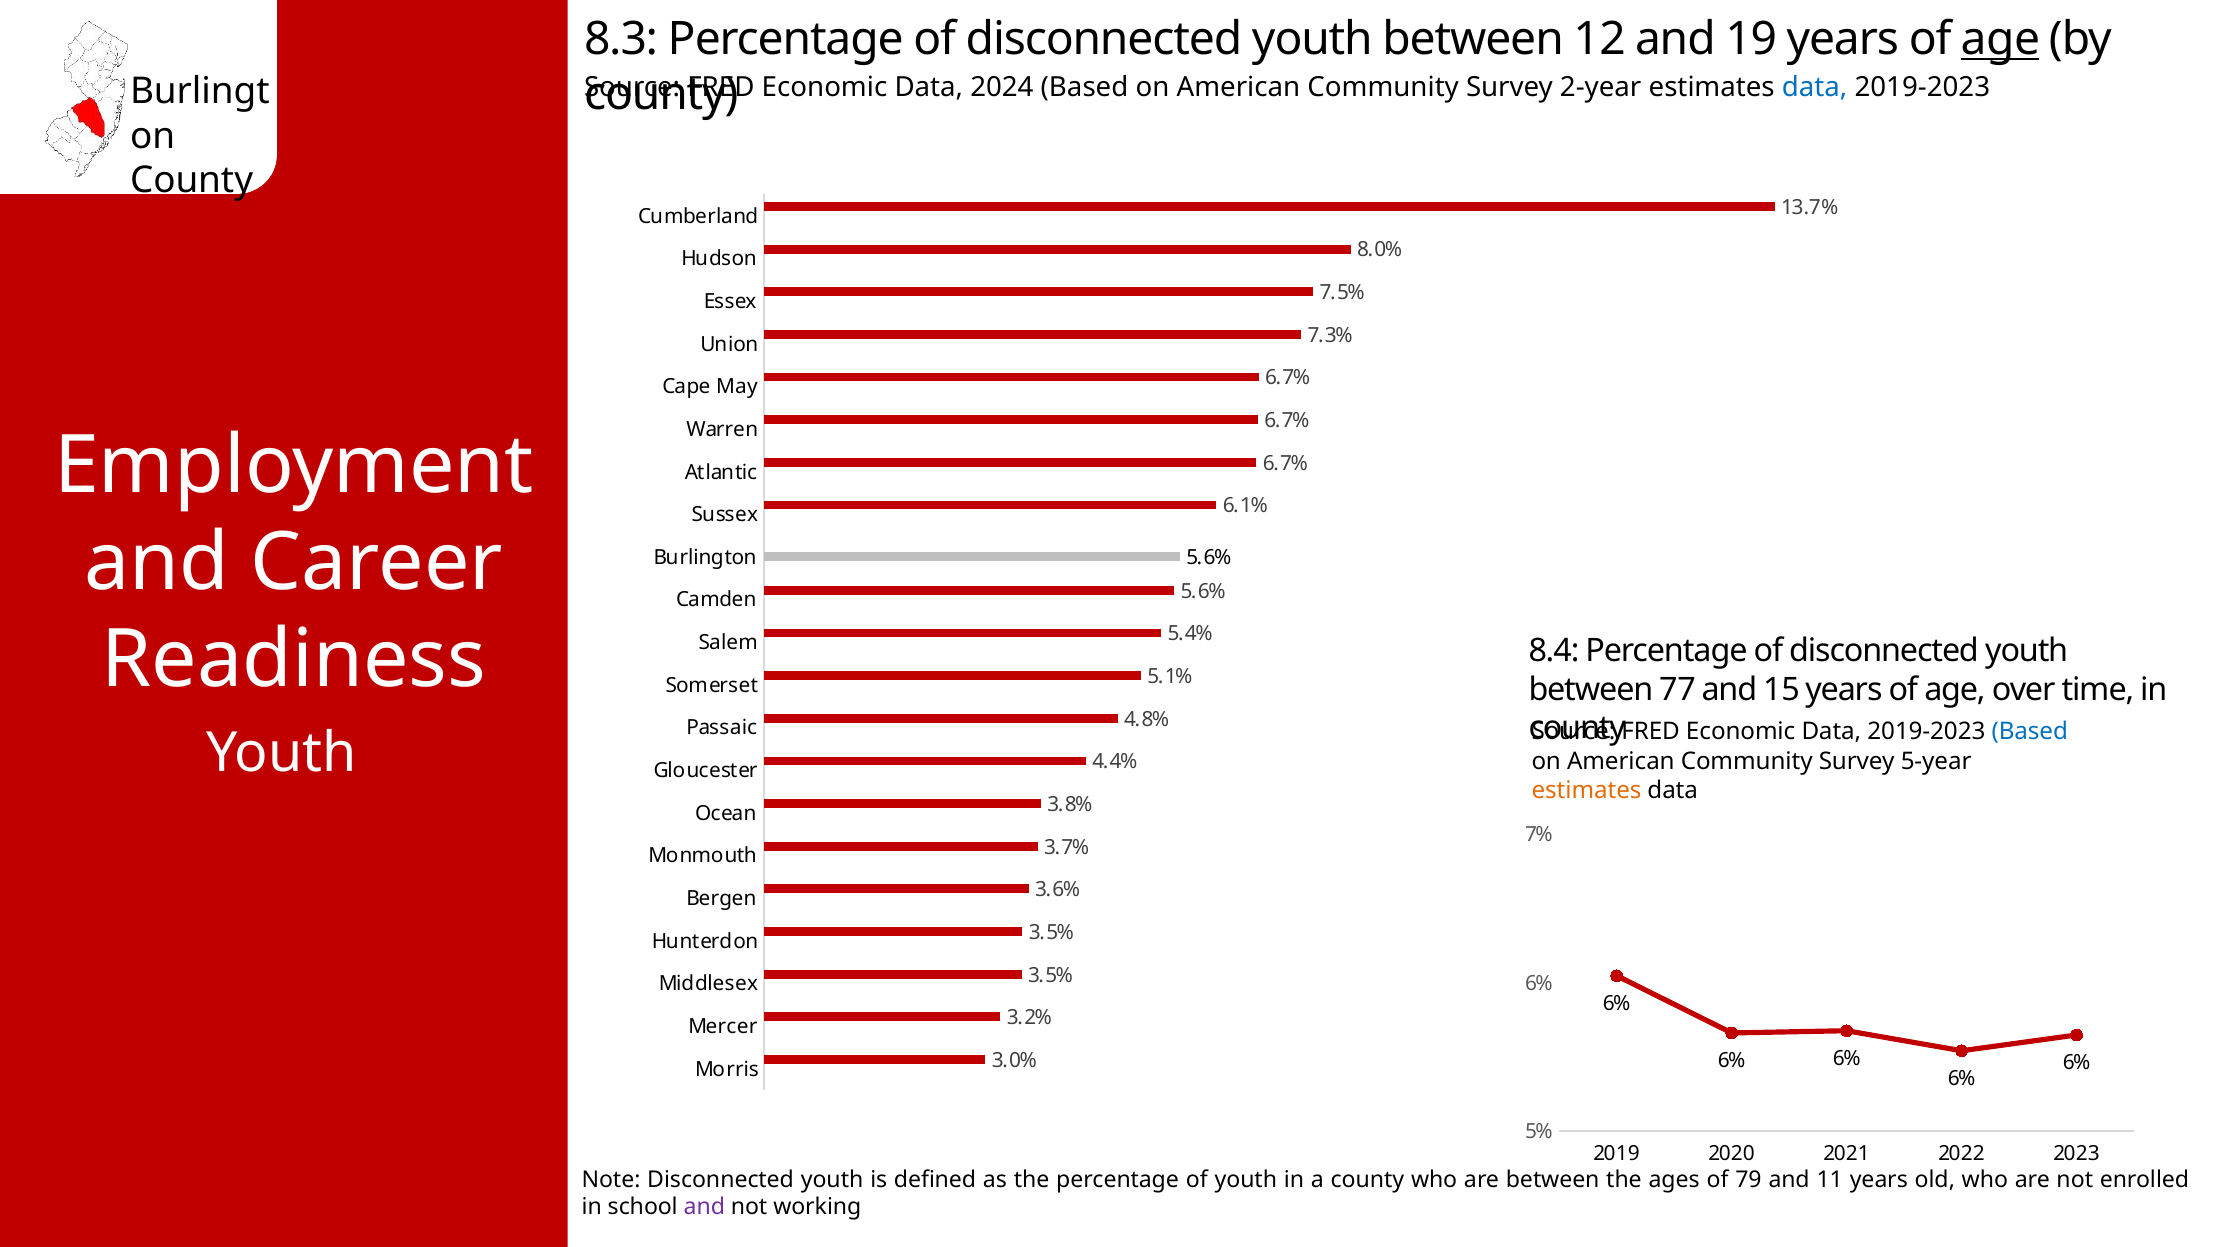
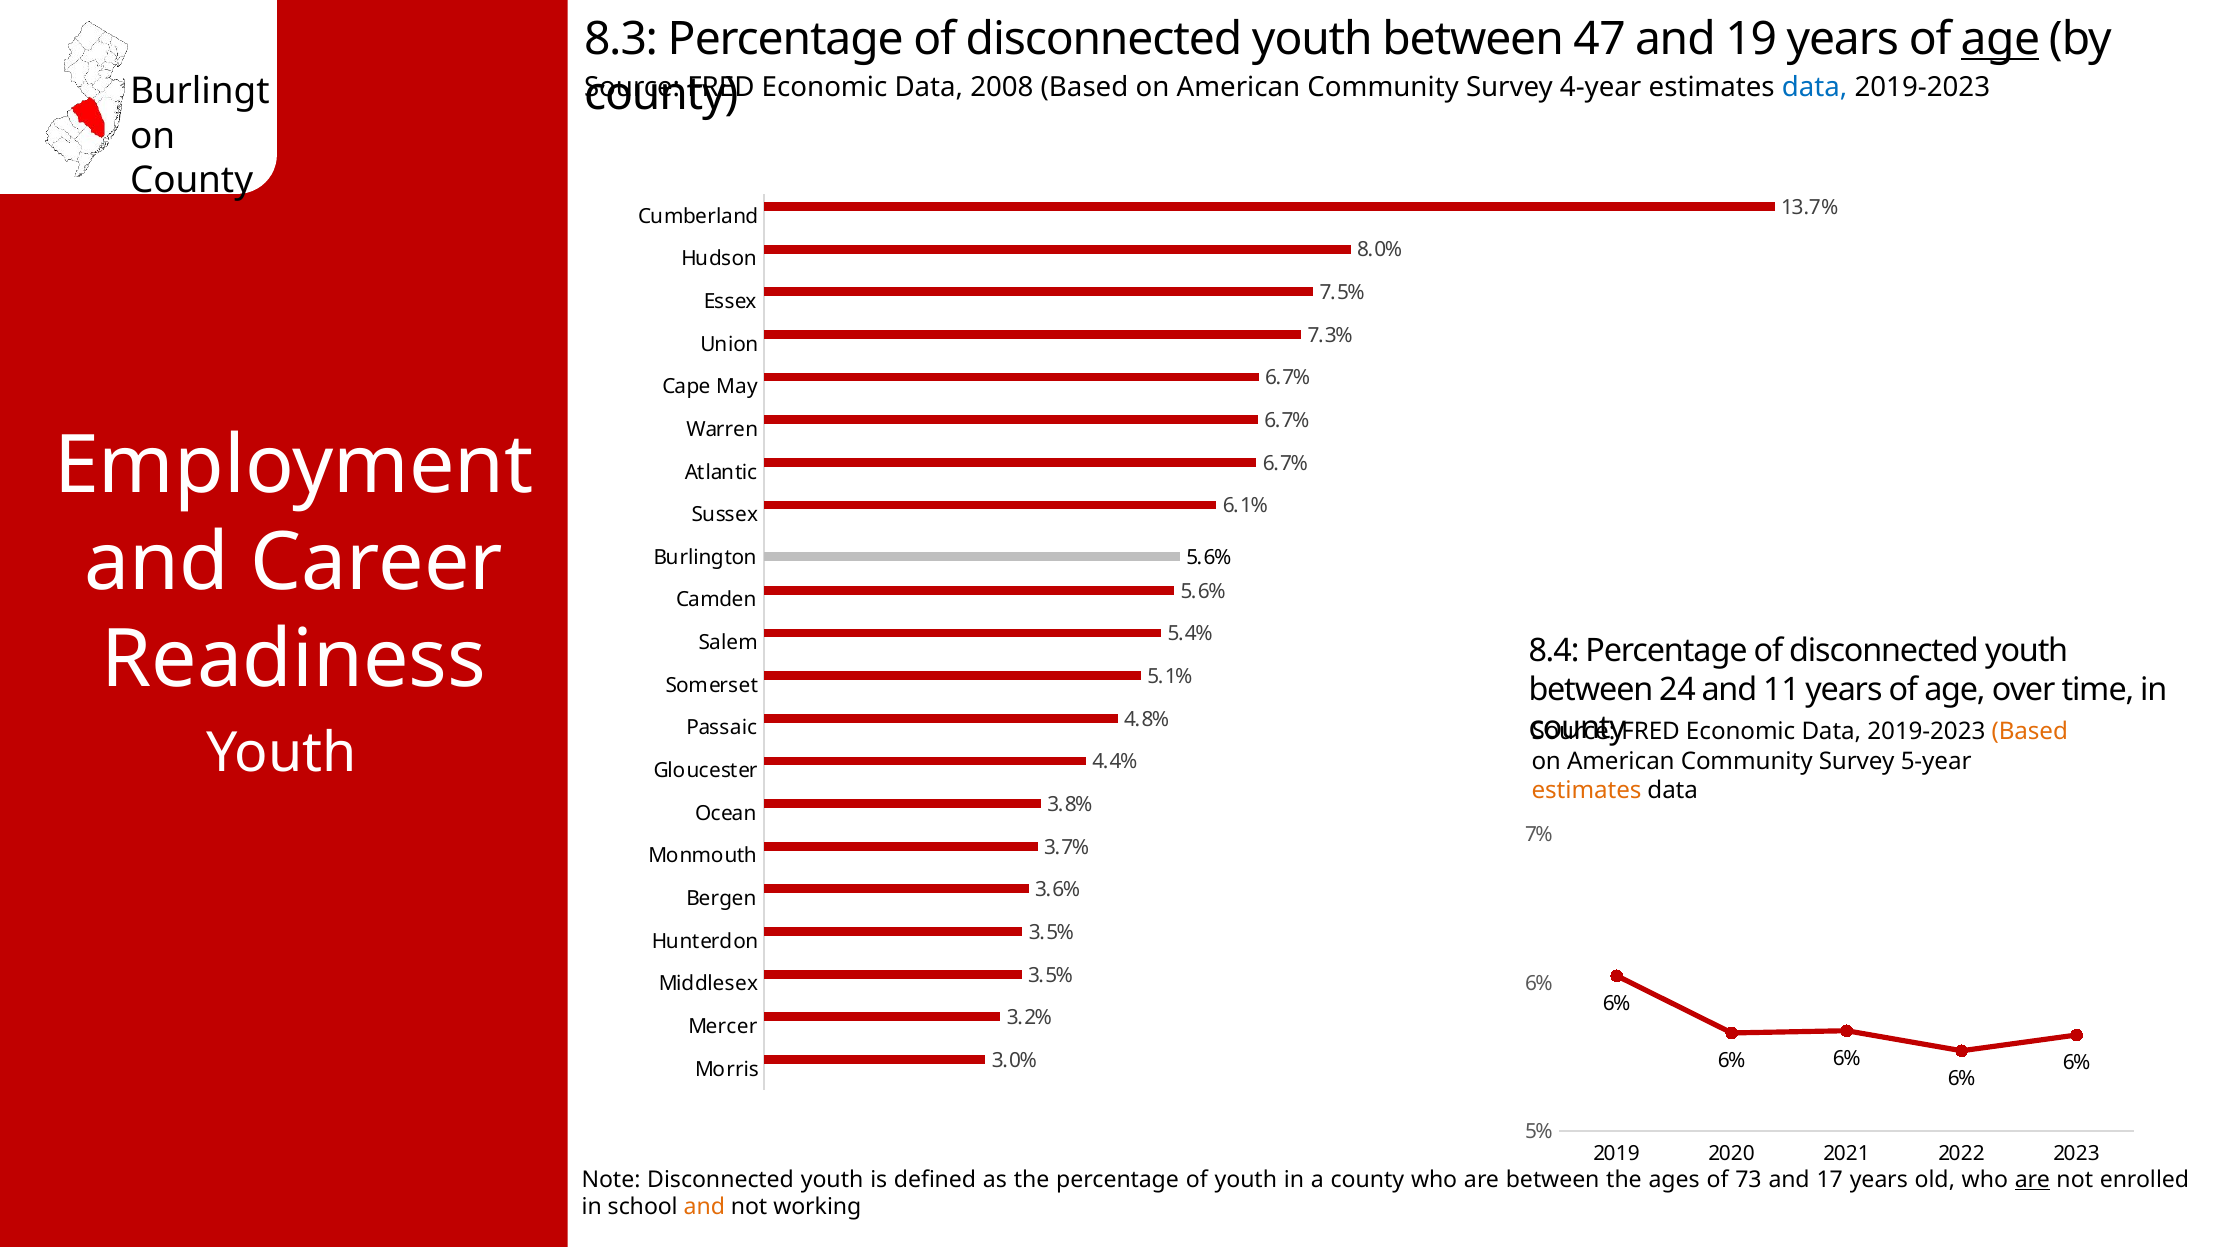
12: 12 -> 47
2024: 2024 -> 2008
2-year: 2-year -> 4-year
77: 77 -> 24
15: 15 -> 11
Based at (2030, 732) colour: blue -> orange
79: 79 -> 73
11: 11 -> 17
are at (2032, 1179) underline: none -> present
and at (704, 1207) colour: purple -> orange
